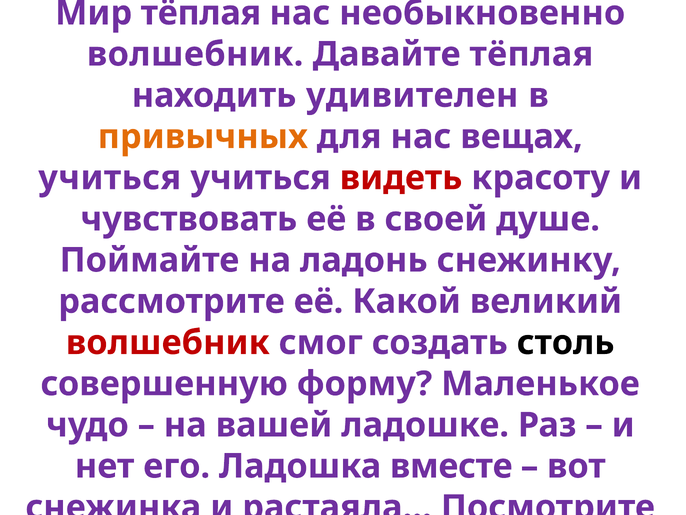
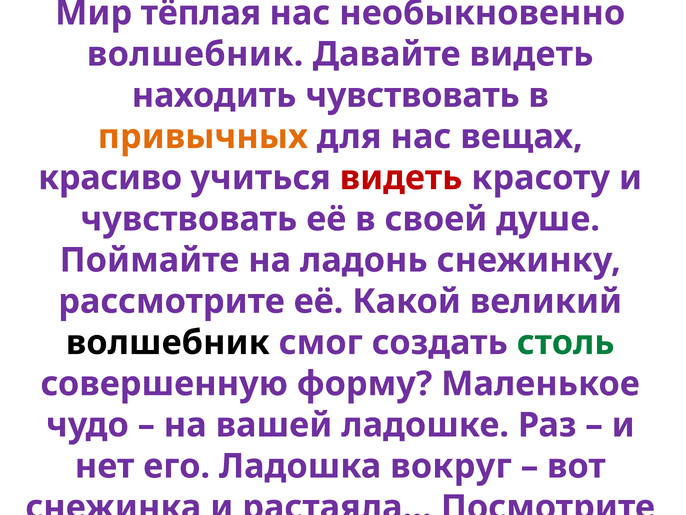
Давайте тёплая: тёплая -> видеть
находить удивителен: удивителен -> чувствовать
учиться at (110, 178): учиться -> красиво
волшебник at (168, 342) colour: red -> black
столь colour: black -> green
Ладошка вместе: вместе -> вокруг
